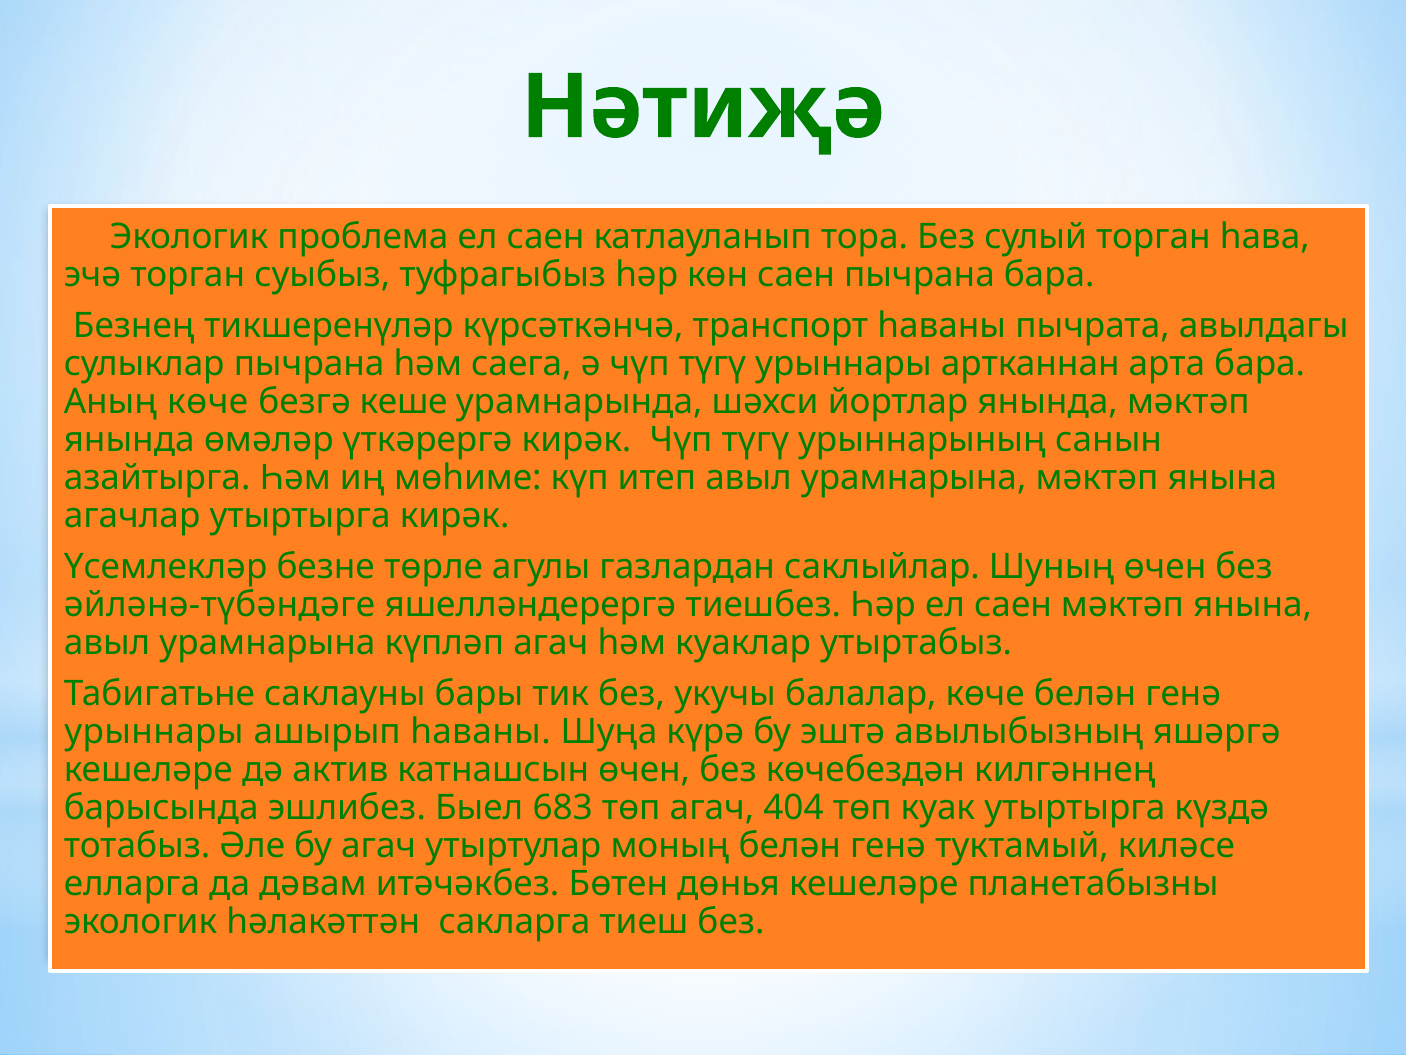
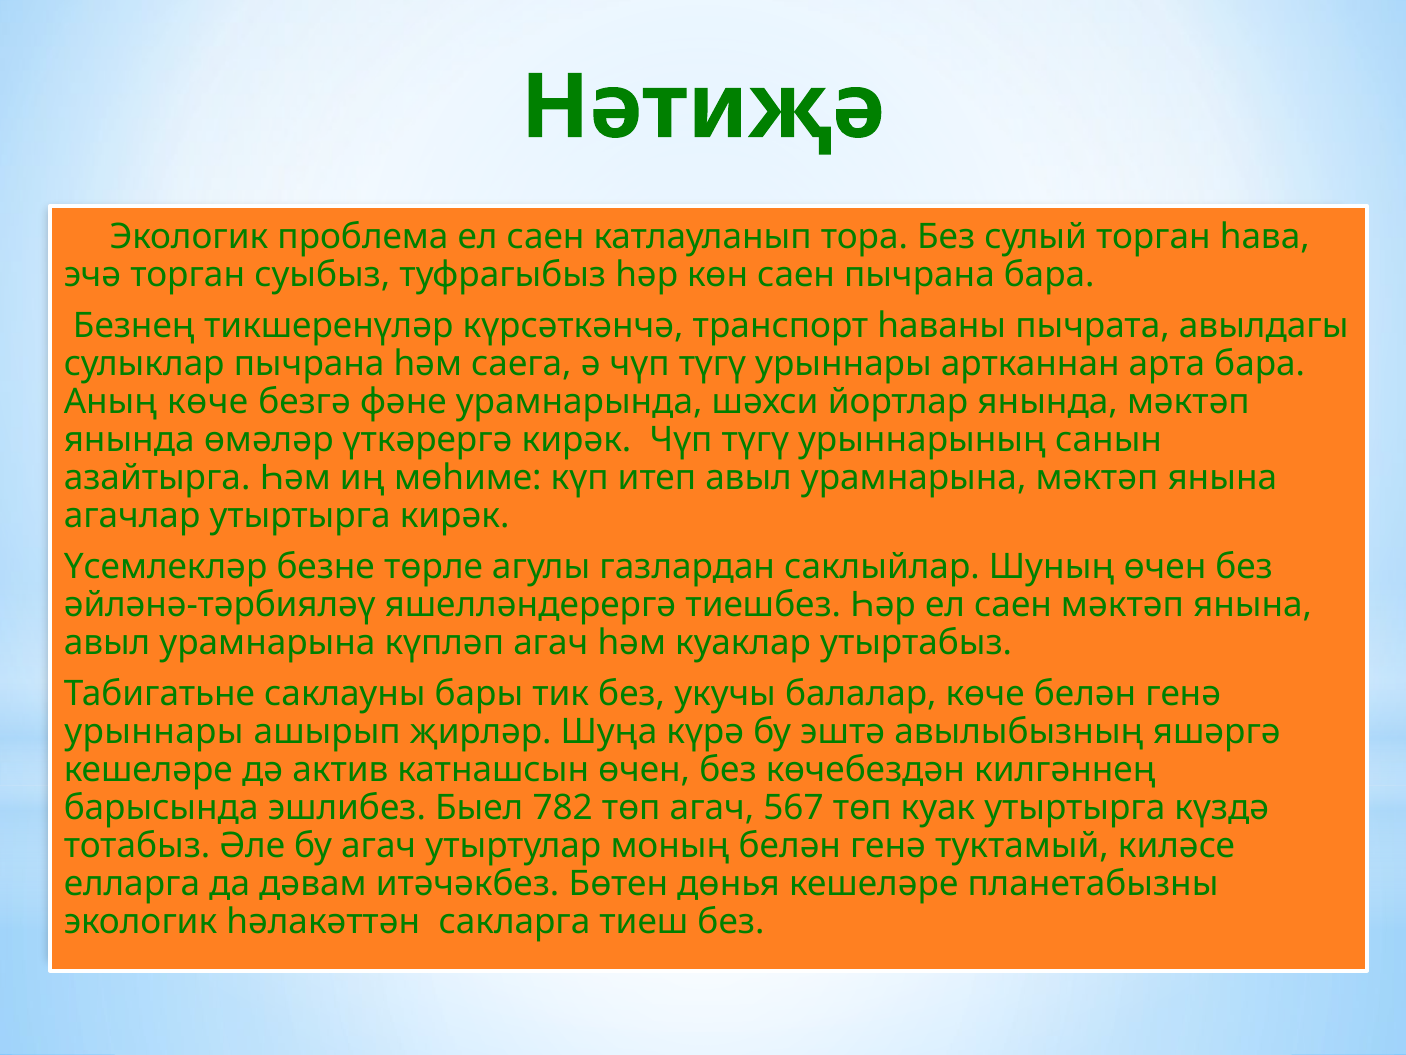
кеше: кеше -> фәне
әйләнә-түбәндәге: әйләнә-түбәндәге -> әйләнә-тәрбияләү
ашырып һаваны: һаваны -> җирләр
683: 683 -> 782
404: 404 -> 567
